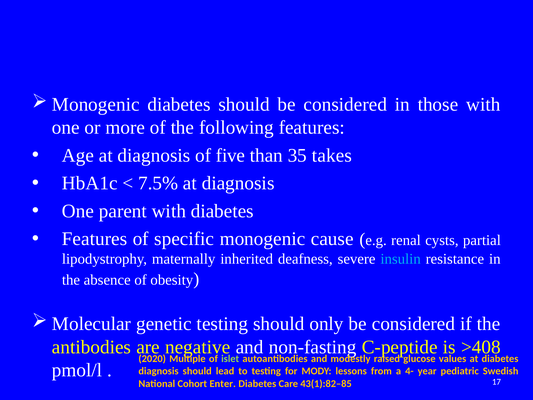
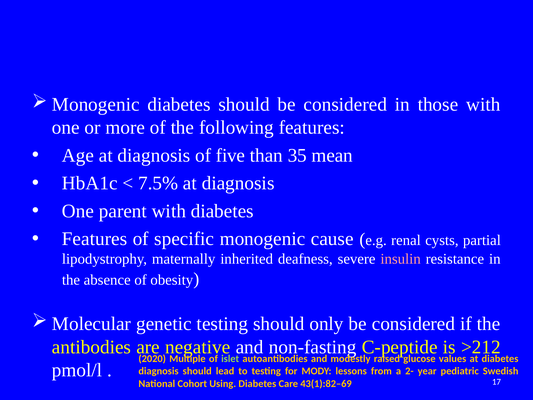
takes: takes -> mean
insulin colour: light blue -> pink
>408: >408 -> >212
4-: 4- -> 2-
Enter: Enter -> Using
43(1):82–85: 43(1):82–85 -> 43(1):82–69
